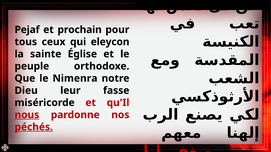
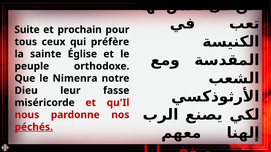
Pejaf: Pejaf -> Suite
eleycon: eleycon -> préfère
nous underline: present -> none
